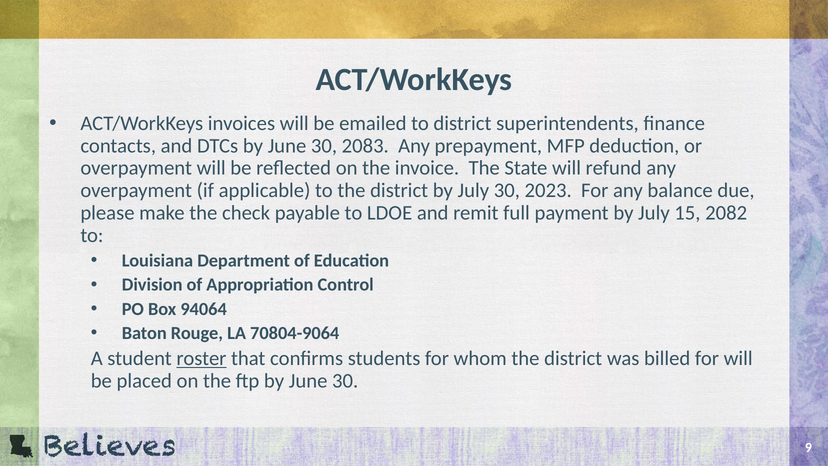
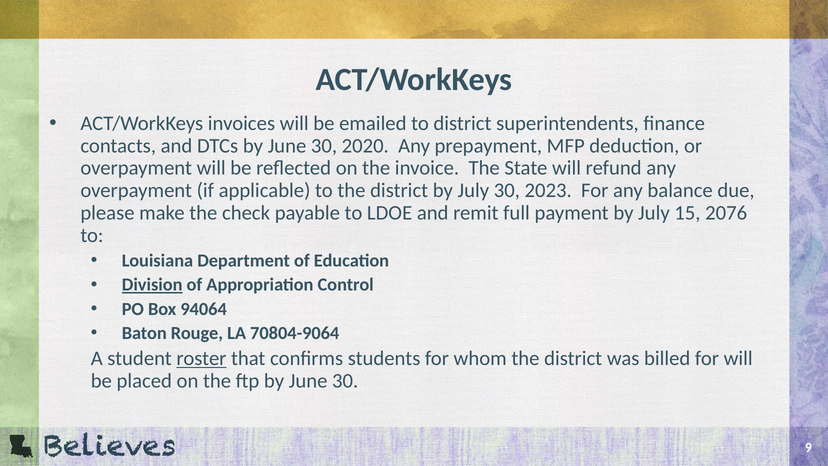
2083: 2083 -> 2020
2082: 2082 -> 2076
Division underline: none -> present
